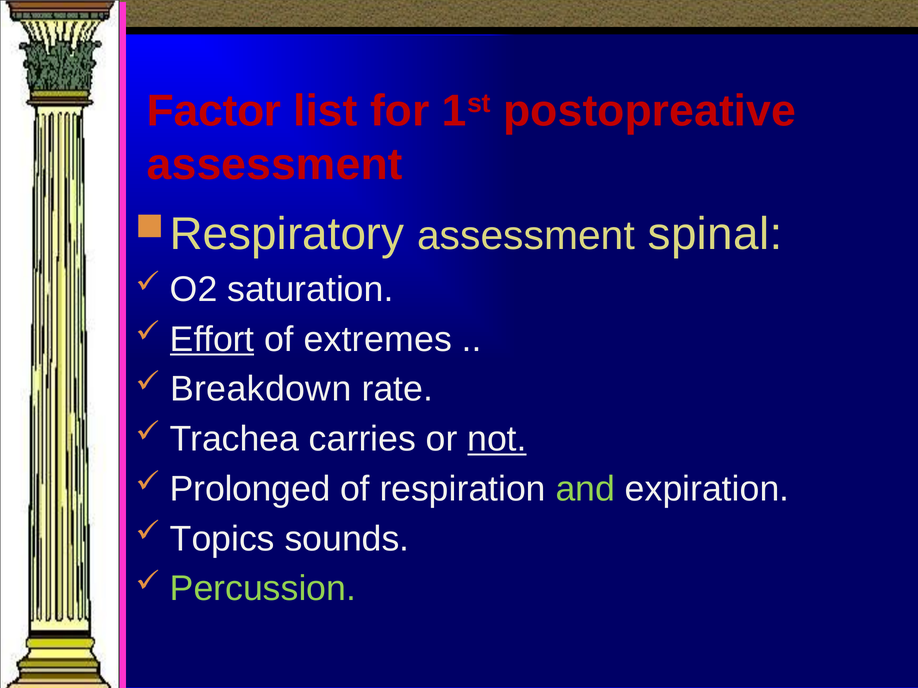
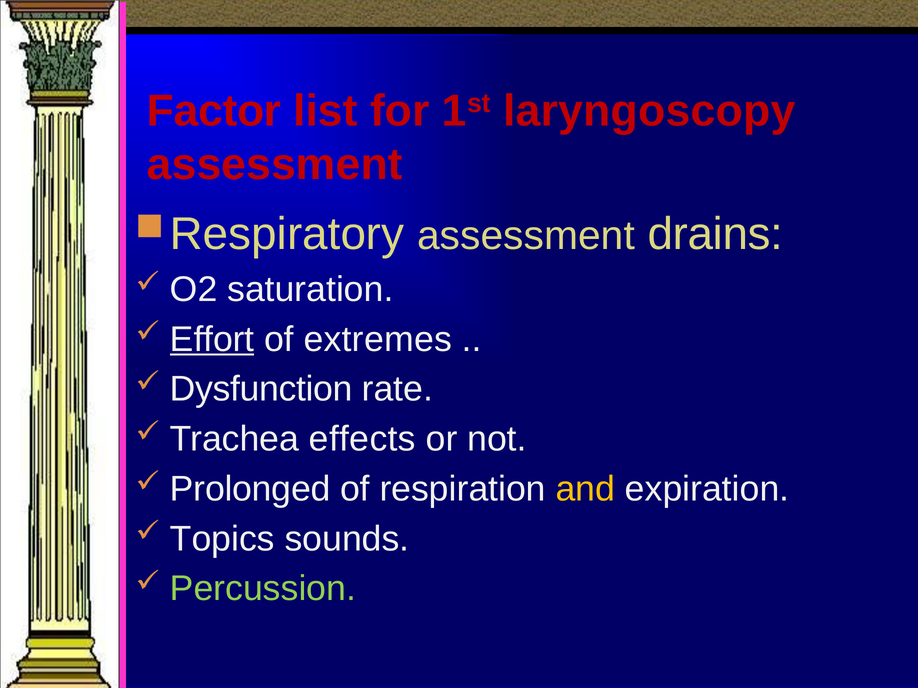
postopreative: postopreative -> laryngoscopy
spinal: spinal -> drains
Breakdown: Breakdown -> Dysfunction
carries: carries -> effects
not underline: present -> none
and colour: light green -> yellow
